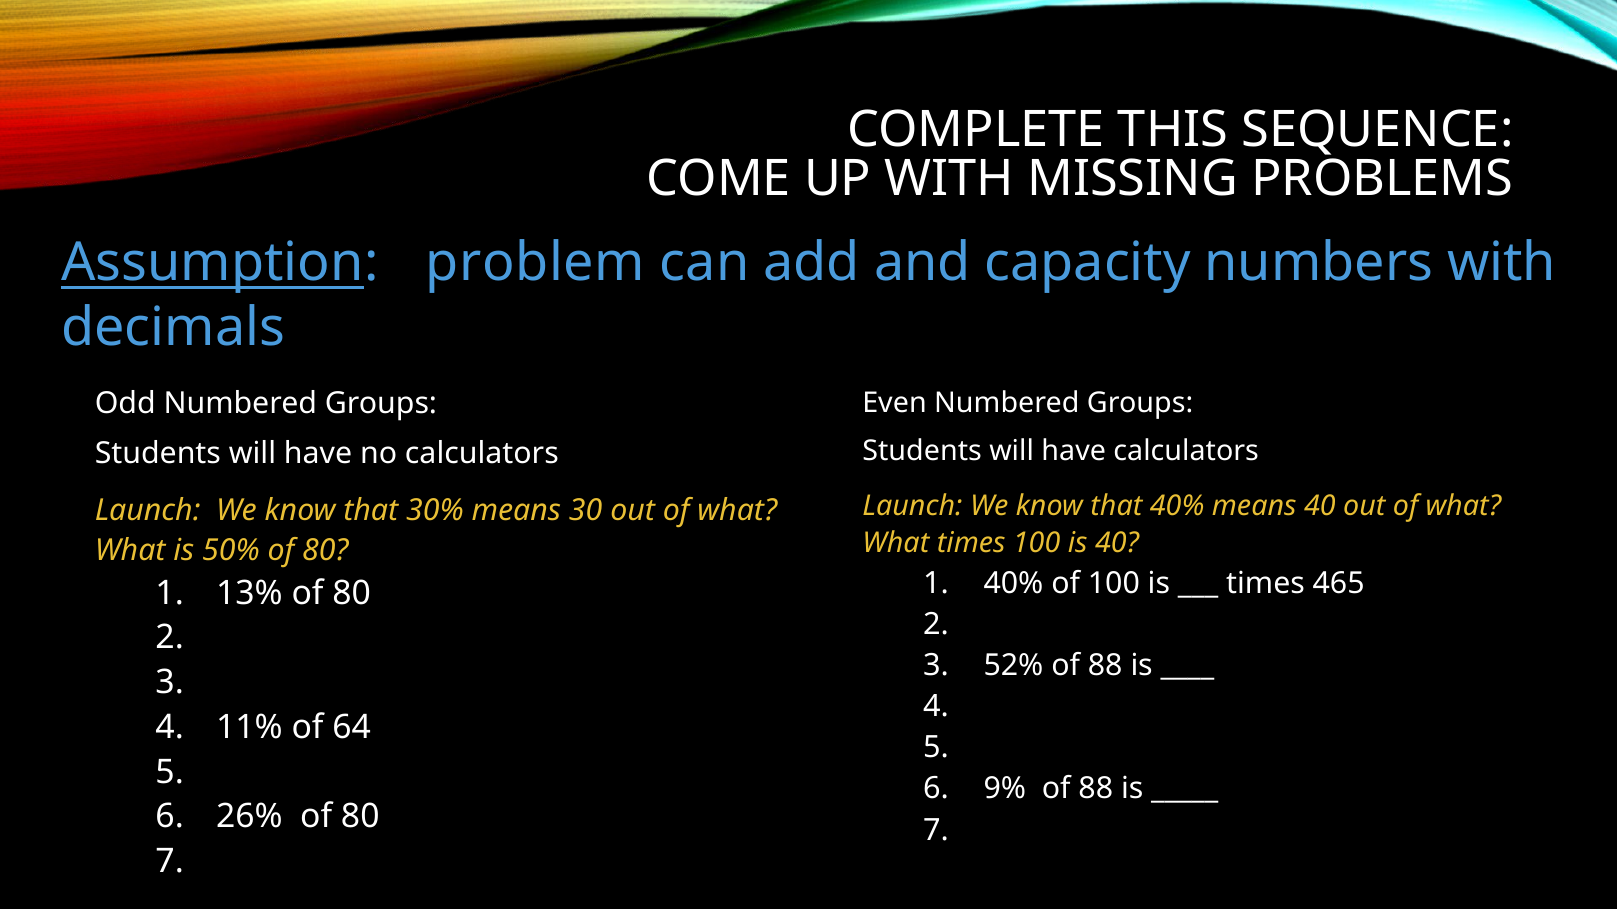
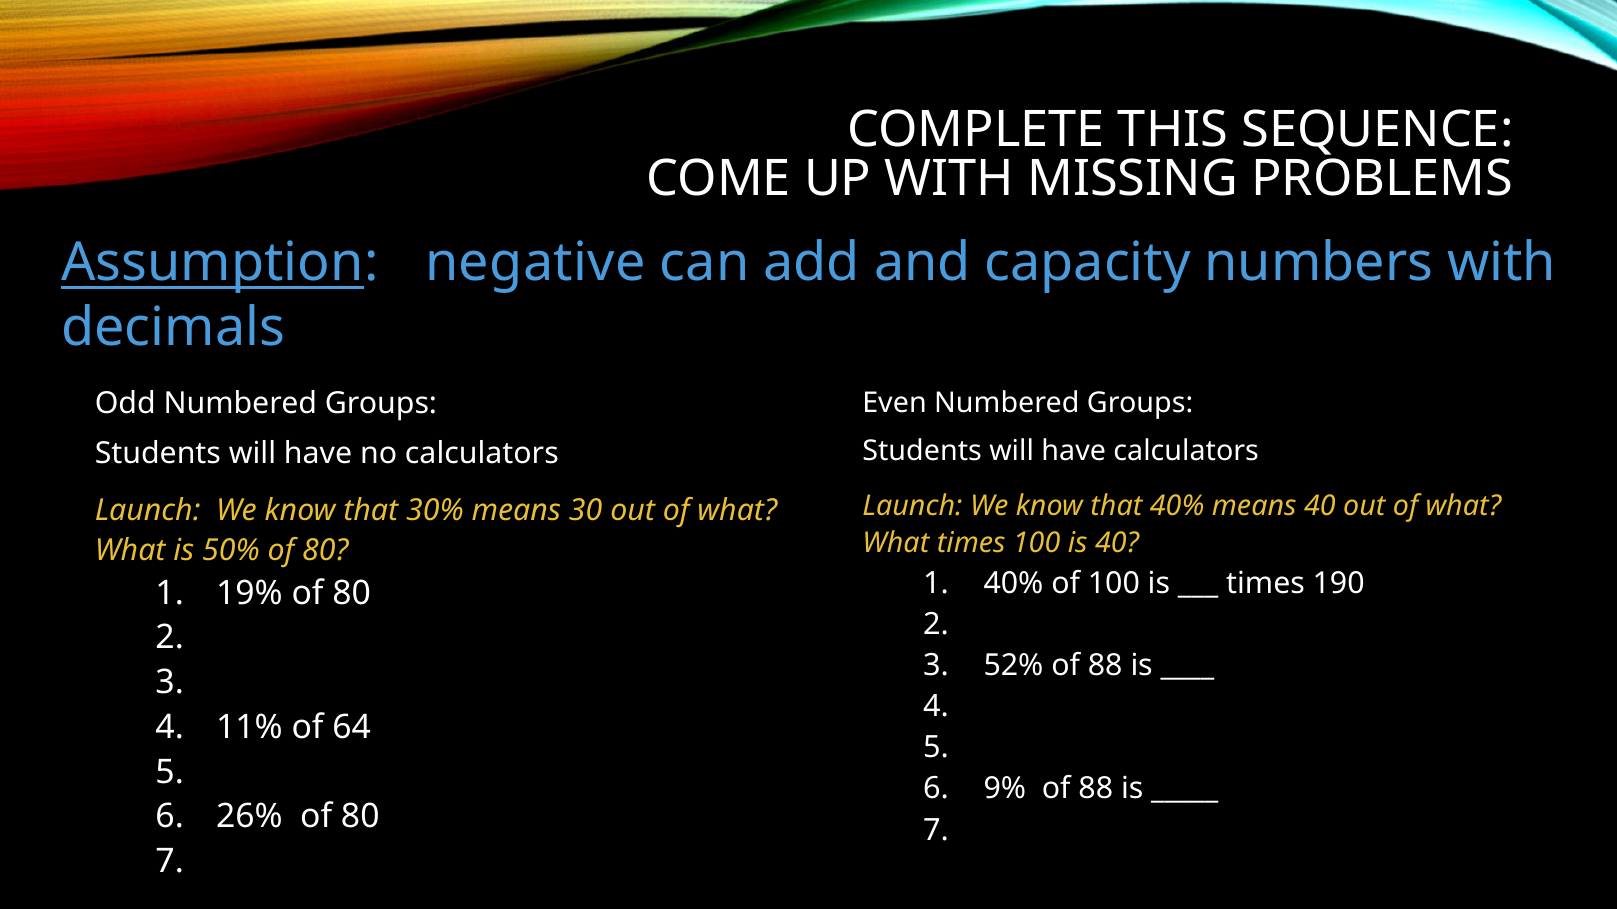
problem: problem -> negative
465: 465 -> 190
13%: 13% -> 19%
